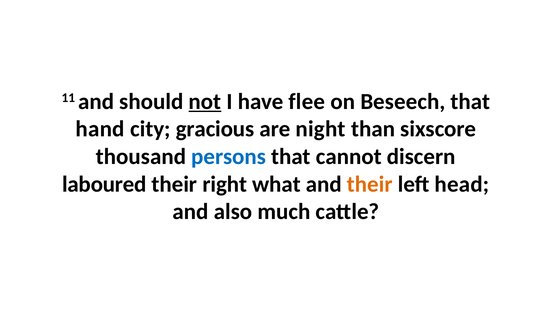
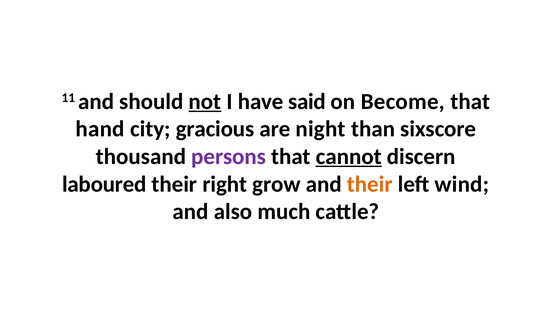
flee: flee -> said
Beseech: Beseech -> Become
persons colour: blue -> purple
cannot underline: none -> present
what: what -> grow
head: head -> wind
